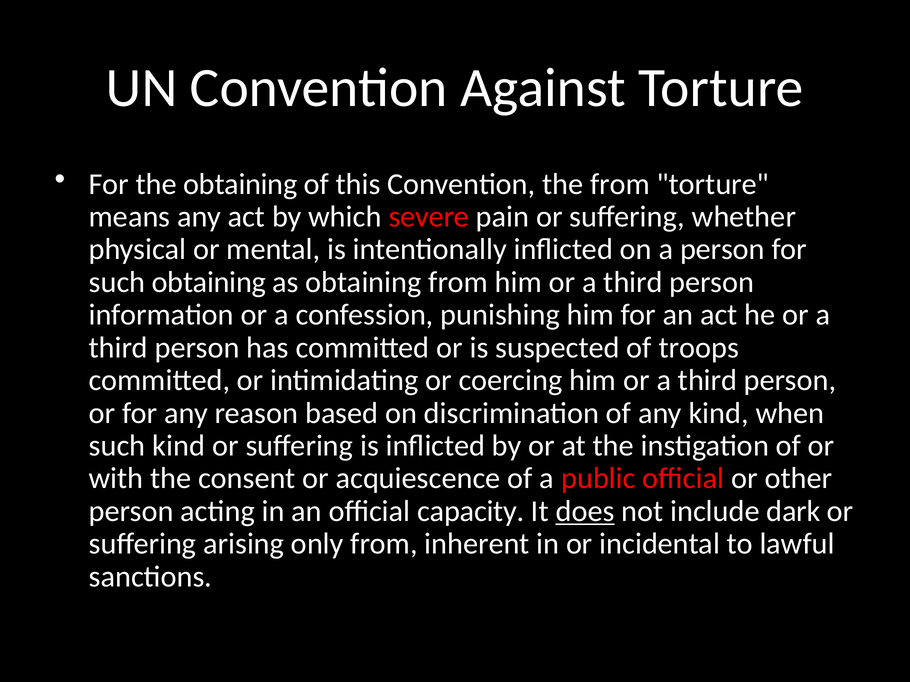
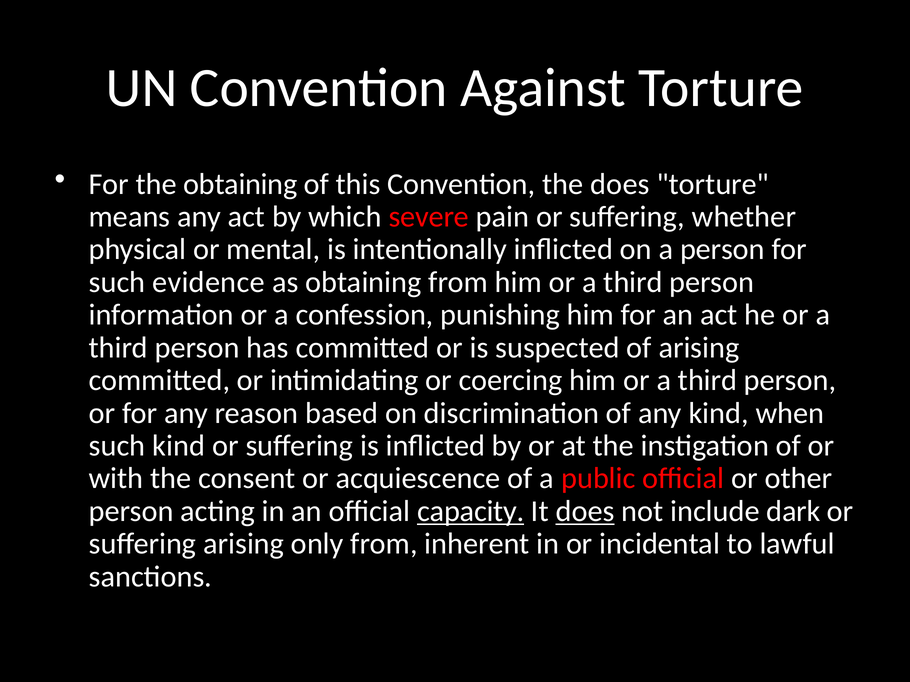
the from: from -> does
such obtaining: obtaining -> evidence
of troops: troops -> arising
capacity underline: none -> present
